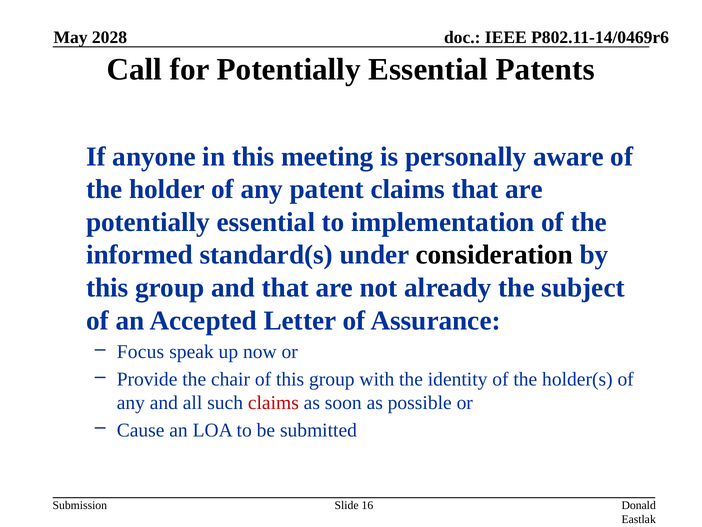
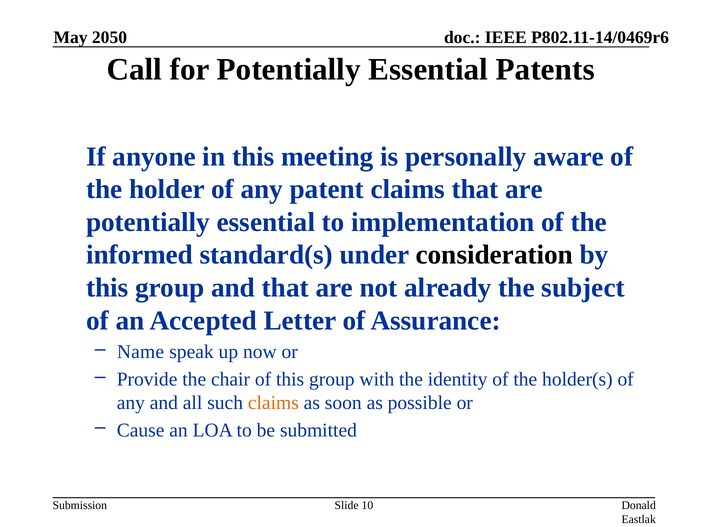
2028: 2028 -> 2050
Focus: Focus -> Name
claims at (273, 402) colour: red -> orange
16: 16 -> 10
